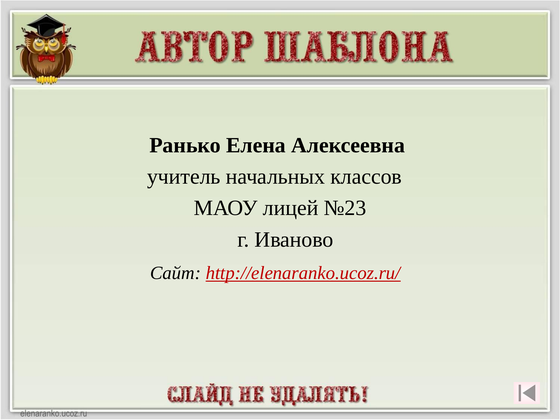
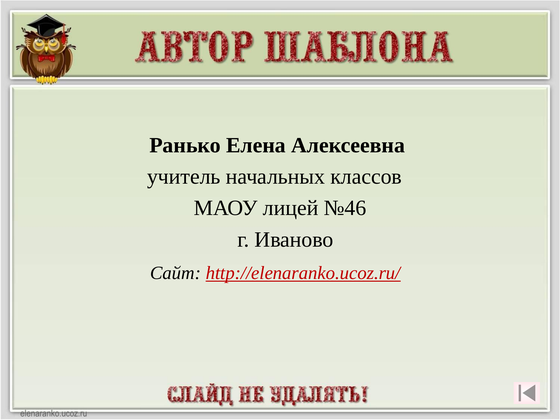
№23: №23 -> №46
